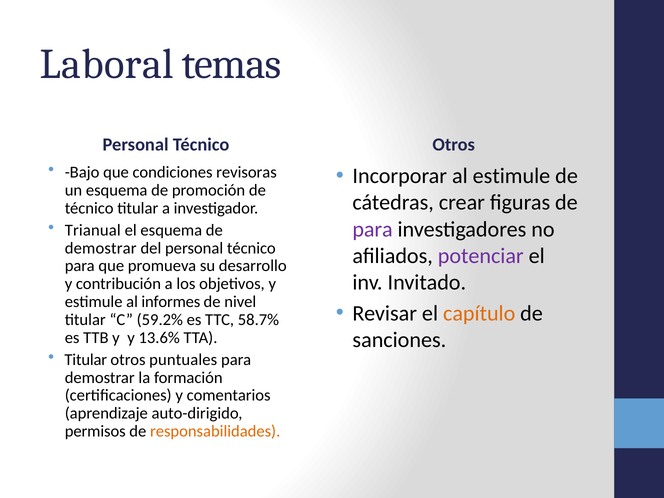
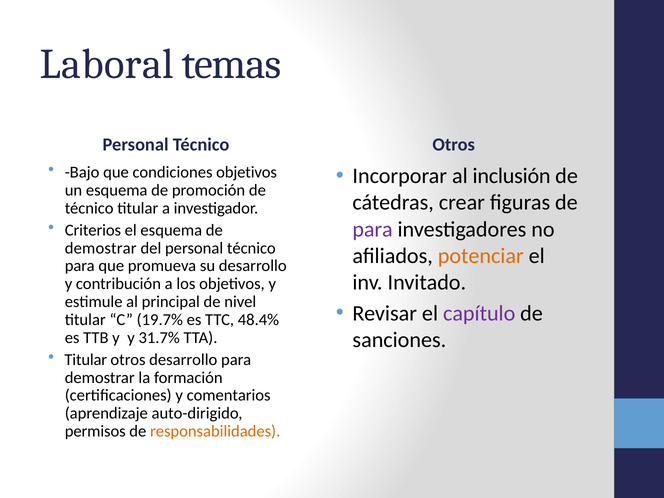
condiciones revisoras: revisoras -> objetivos
al estimule: estimule -> inclusión
Trianual: Trianual -> Criterios
potenciar colour: purple -> orange
informes: informes -> principal
capítulo colour: orange -> purple
59.2%: 59.2% -> 19.7%
58.7%: 58.7% -> 48.4%
13.6%: 13.6% -> 31.7%
otros puntuales: puntuales -> desarrollo
